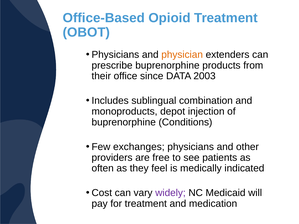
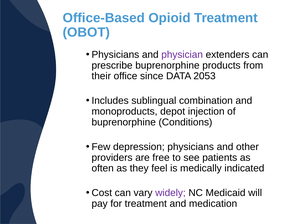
physician colour: orange -> purple
2003: 2003 -> 2053
exchanges: exchanges -> depression
